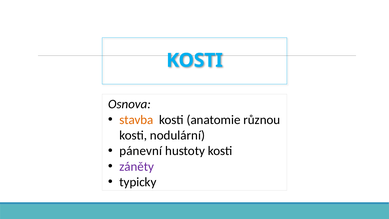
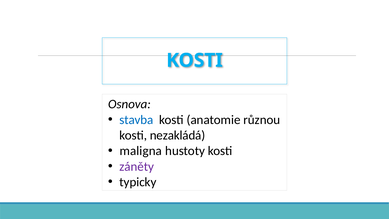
stavba colour: orange -> blue
nodulární: nodulární -> nezakládá
pánevní: pánevní -> maligna
